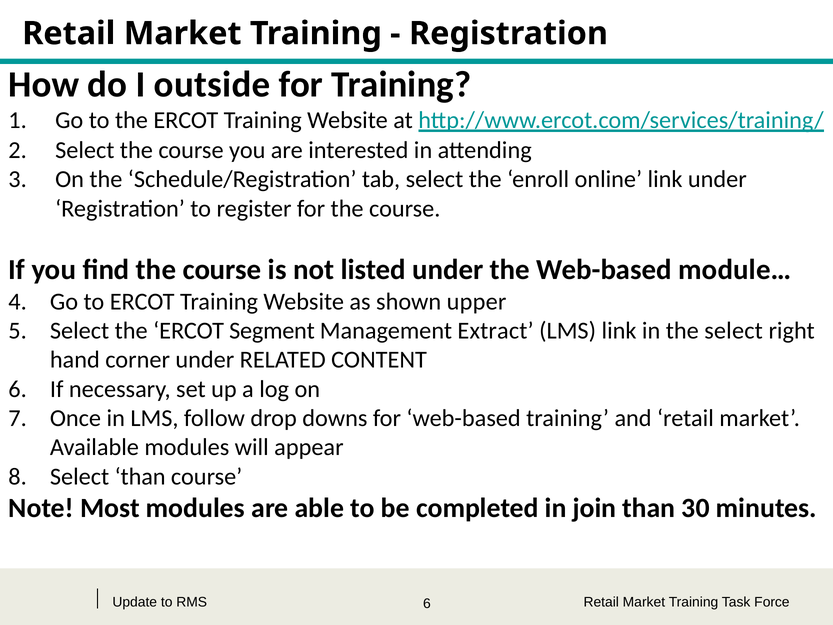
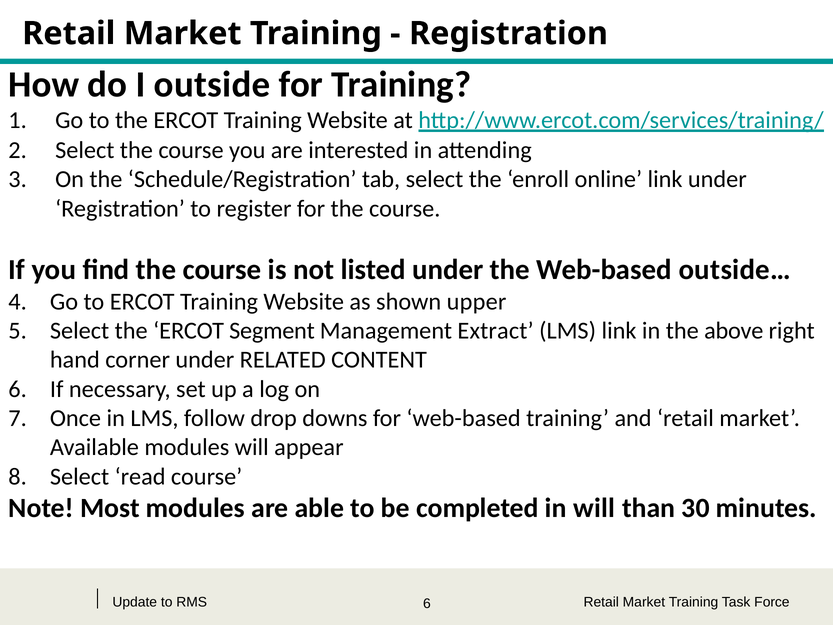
module…: module… -> outside…
the select: select -> above
Select than: than -> read
in join: join -> will
